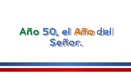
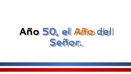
Año at (29, 31) colour: green -> black
